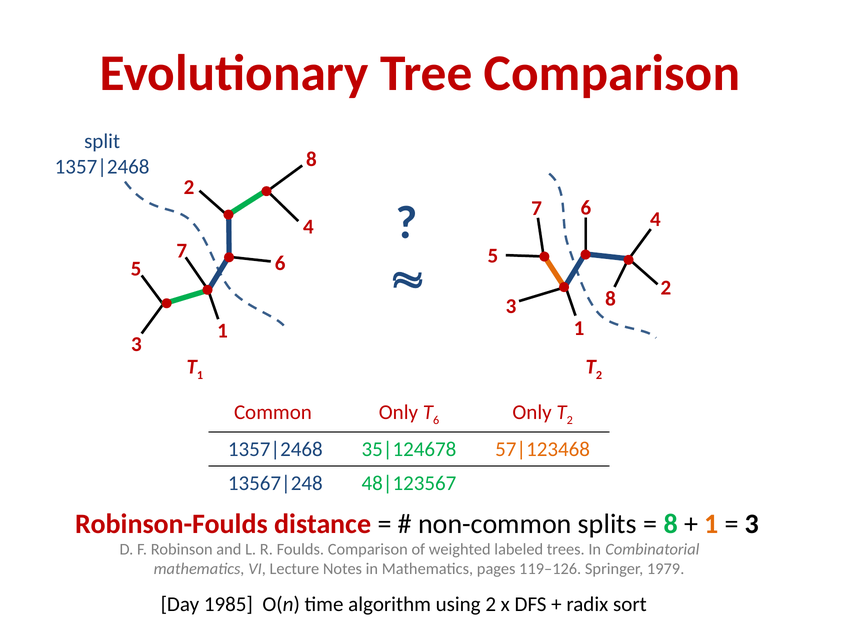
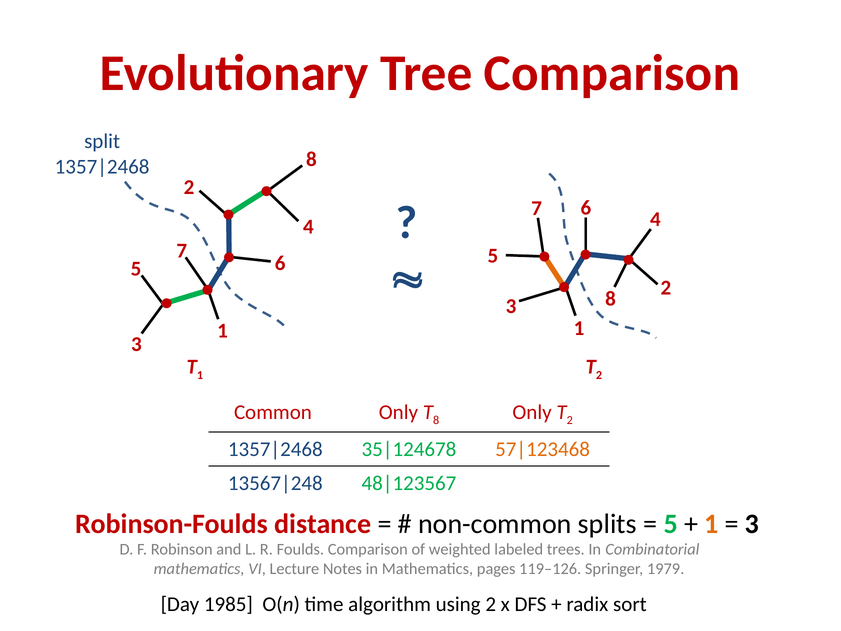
6 at (436, 420): 6 -> 8
8 at (671, 524): 8 -> 5
